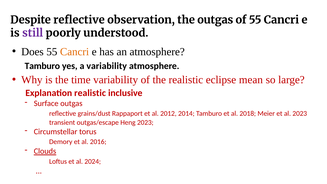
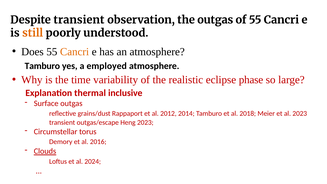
Despite reflective: reflective -> transient
still colour: purple -> orange
a variability: variability -> employed
mean: mean -> phase
Explanation realistic: realistic -> thermal
